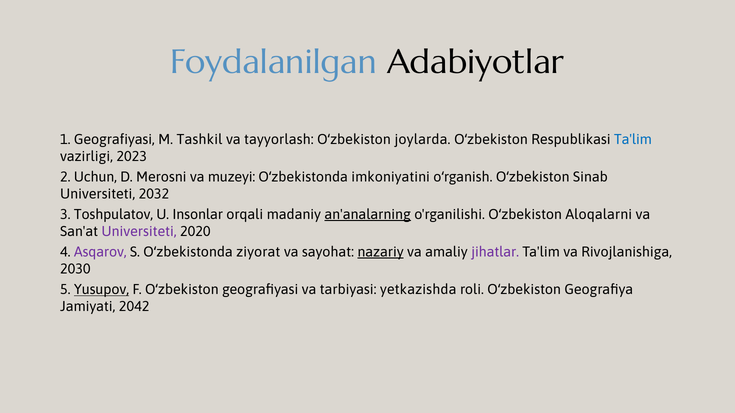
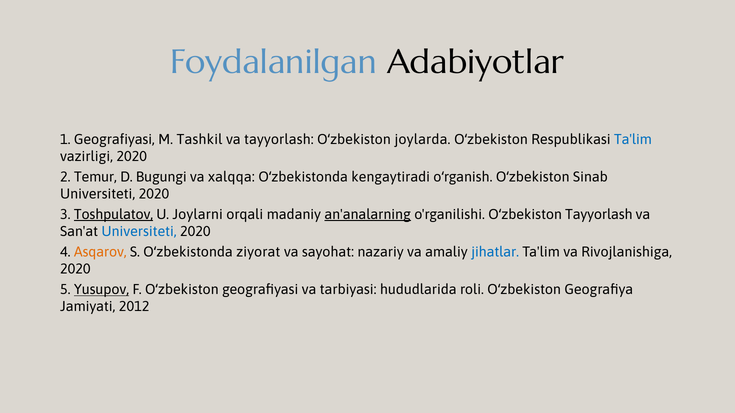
vazirligi 2023: 2023 -> 2020
Uchun: Uchun -> Temur
Merosni: Merosni -> Bugungi
muzeyi: muzeyi -> xalqqa
imkoniyatini: imkoniyatini -> kengaytiradi
2032 at (154, 194): 2032 -> 2020
Toshpulatov underline: none -> present
Insonlar: Insonlar -> Joylarni
Aloqalarni at (599, 215): Aloqalarni -> Tayyorlash
Universiteti at (139, 232) colour: purple -> blue
Asqarov colour: purple -> orange
nazariy underline: present -> none
jihatlar colour: purple -> blue
2030 at (75, 269): 2030 -> 2020
yetkazishda: yetkazishda -> hududlarida
2042: 2042 -> 2012
